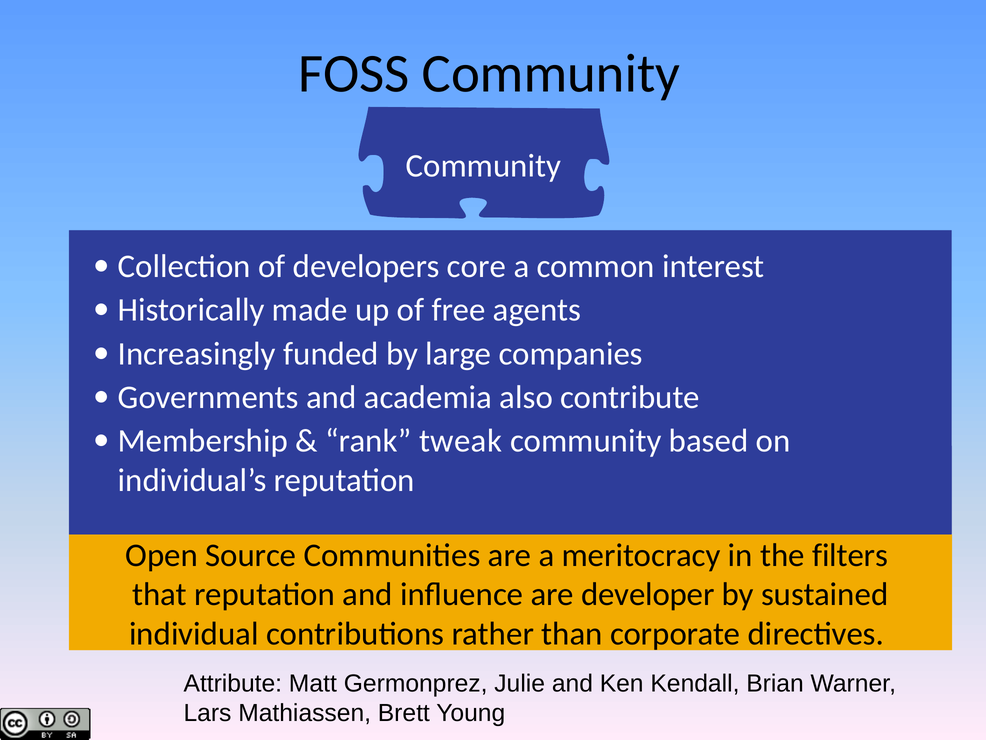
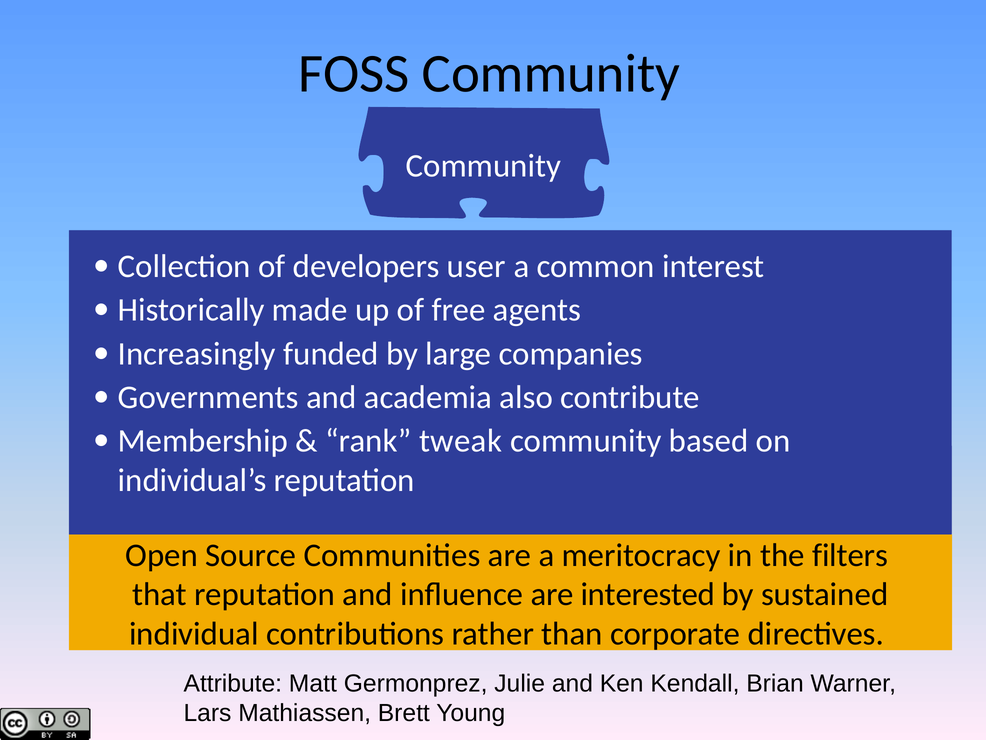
core: core -> user
developer: developer -> interested
